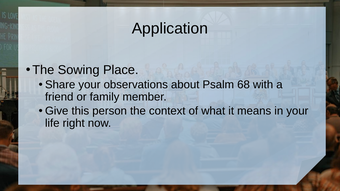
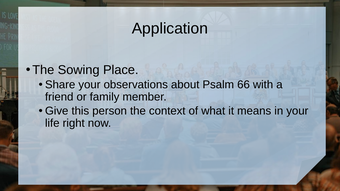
68: 68 -> 66
